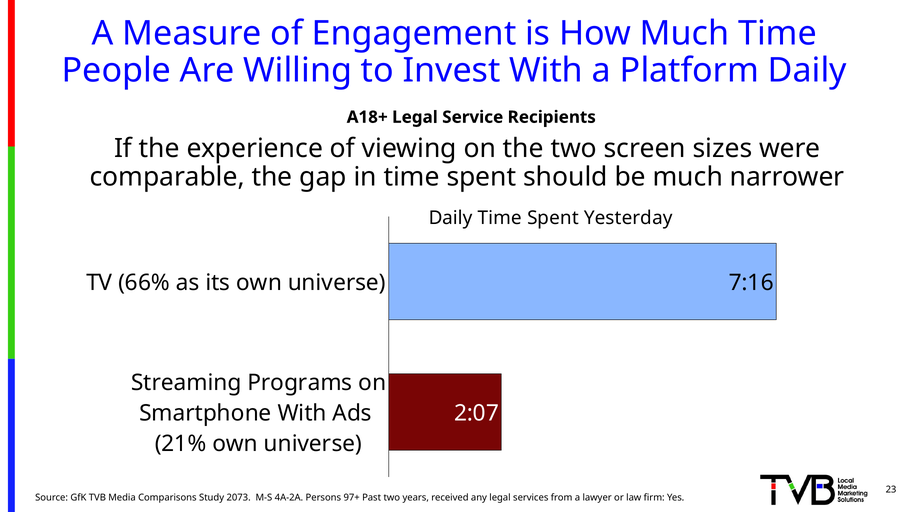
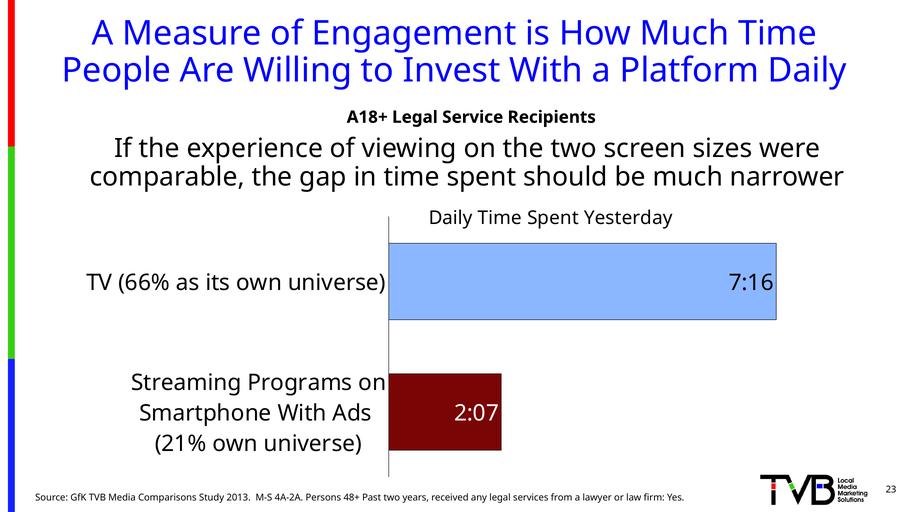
2073: 2073 -> 2013
97+: 97+ -> 48+
